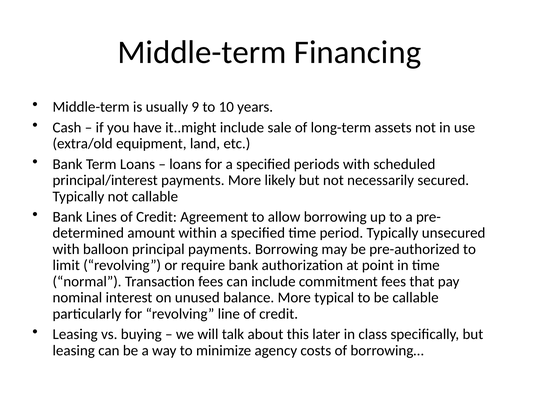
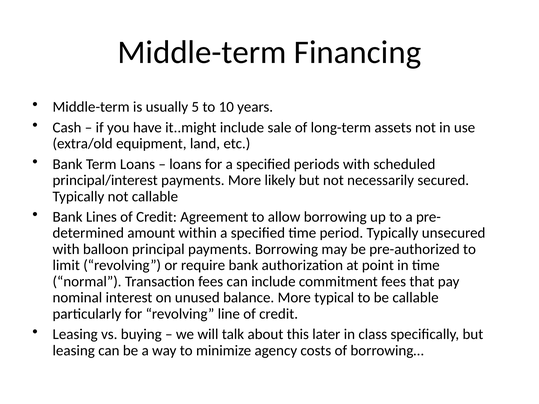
9: 9 -> 5
